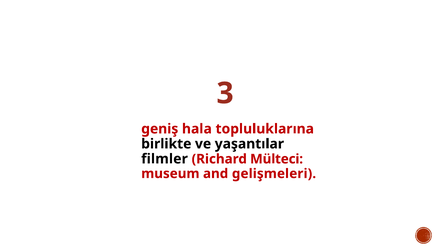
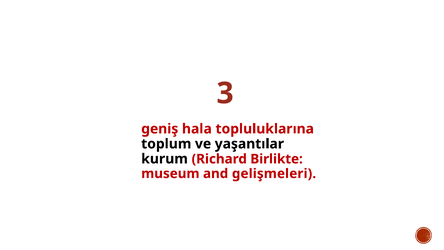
birlikte: birlikte -> toplum
filmler: filmler -> kurum
Mülteci: Mülteci -> Birlikte
